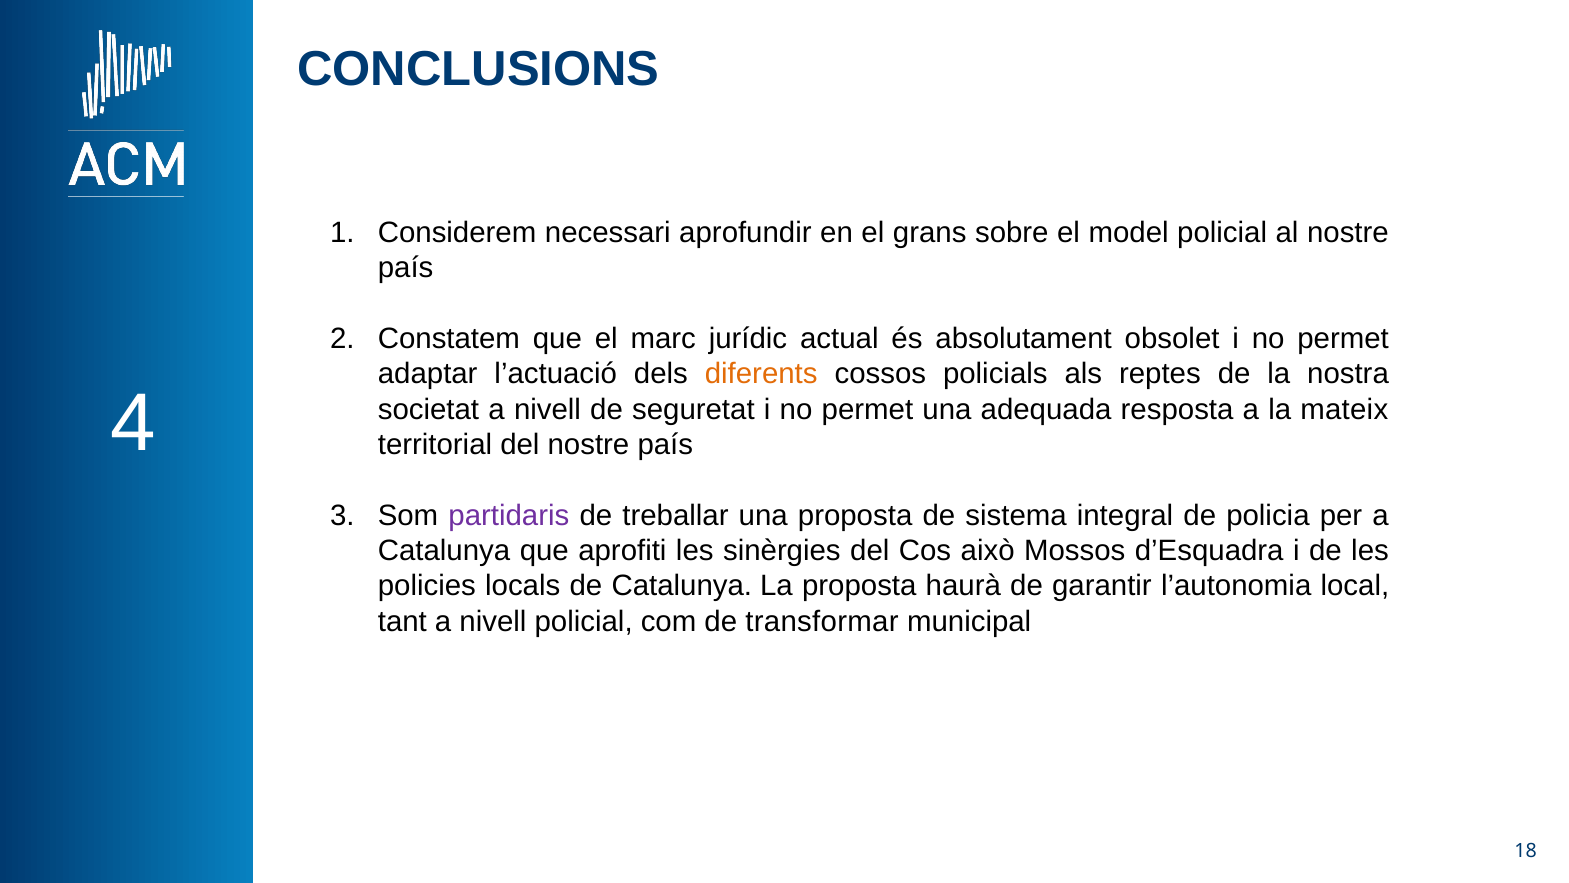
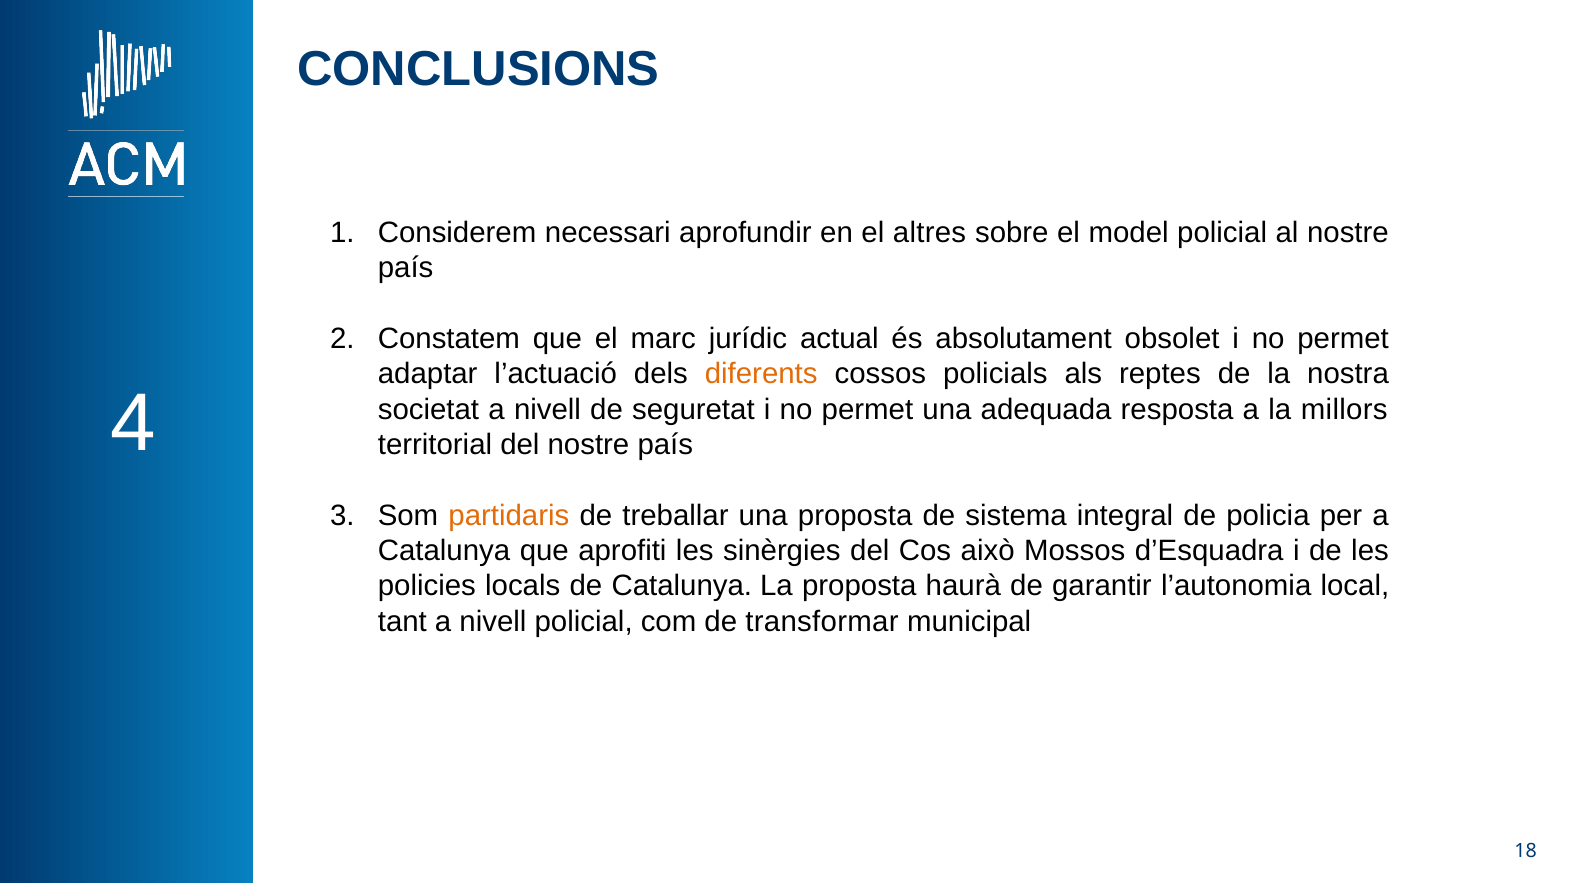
grans: grans -> altres
mateix: mateix -> millors
partidaris colour: purple -> orange
